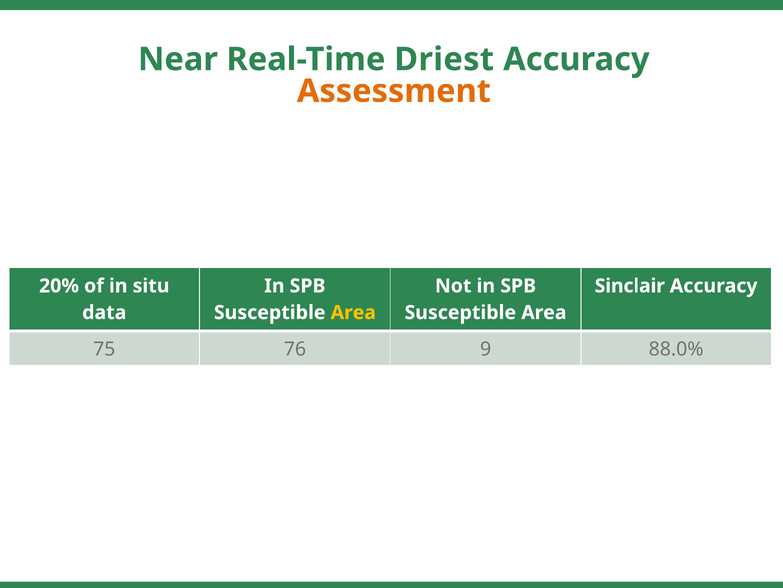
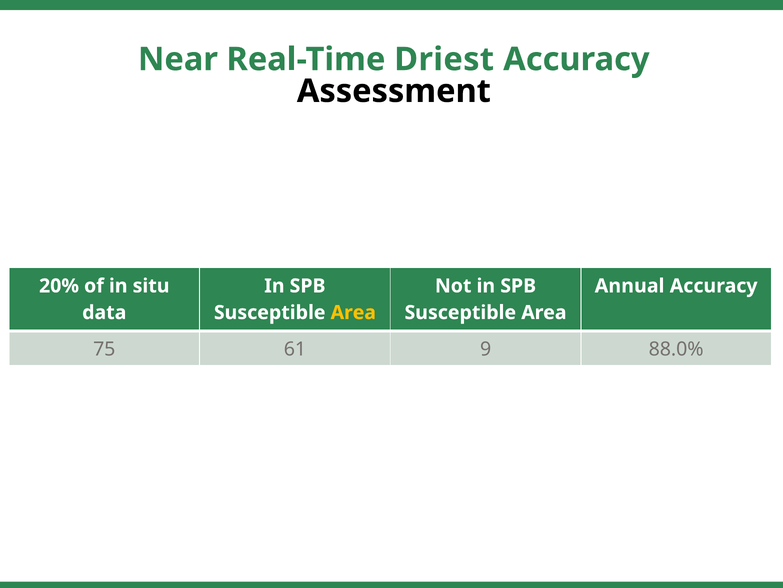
Assessment colour: orange -> black
Sinclair: Sinclair -> Annual
76: 76 -> 61
